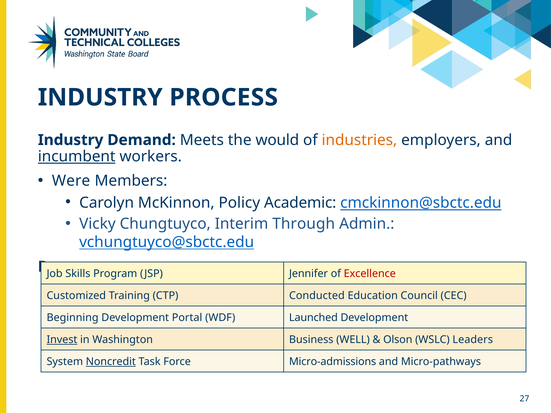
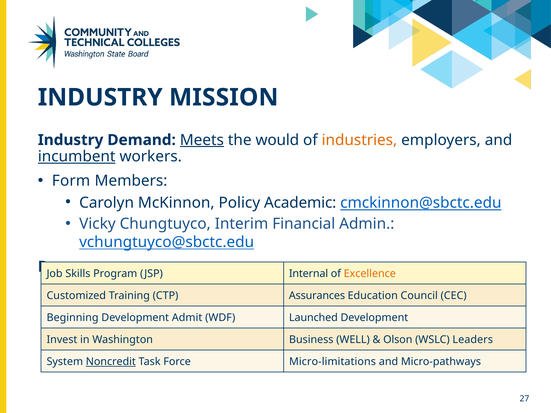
PROCESS: PROCESS -> MISSION
Meets underline: none -> present
Were: Were -> Form
Through: Through -> Financial
Jennifer: Jennifer -> Internal
Excellence colour: red -> orange
Conducted: Conducted -> Assurances
Portal: Portal -> Admit
Invest underline: present -> none
Micro-admissions: Micro-admissions -> Micro-limitations
